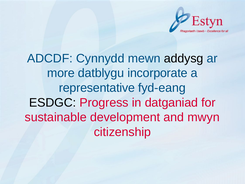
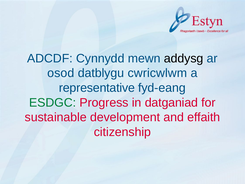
more: more -> osod
incorporate: incorporate -> cwricwlwm
ESDGC colour: black -> green
mwyn: mwyn -> effaith
